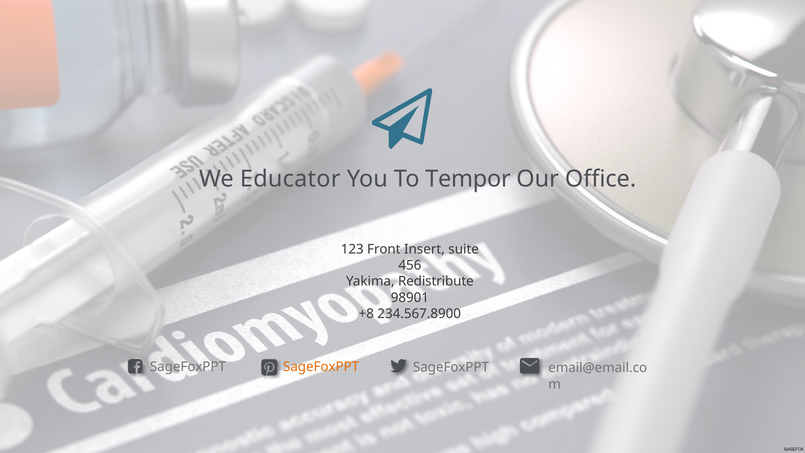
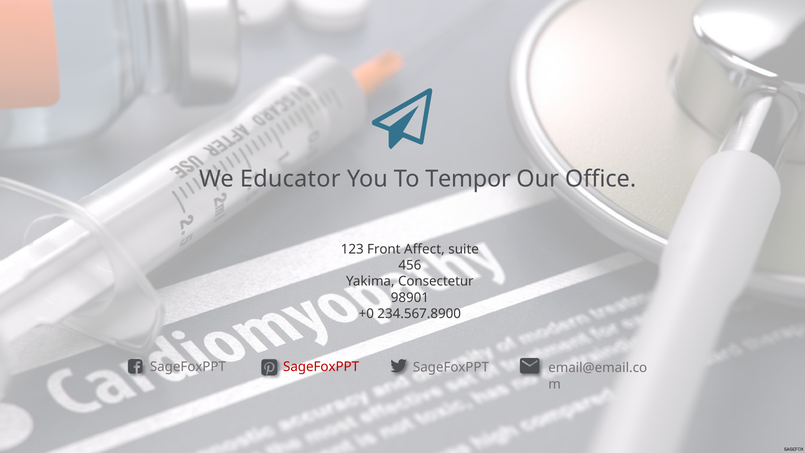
Insert: Insert -> Affect
Redistribute: Redistribute -> Consectetur
+8: +8 -> +0
SageFoxPPT at (321, 366) colour: orange -> red
